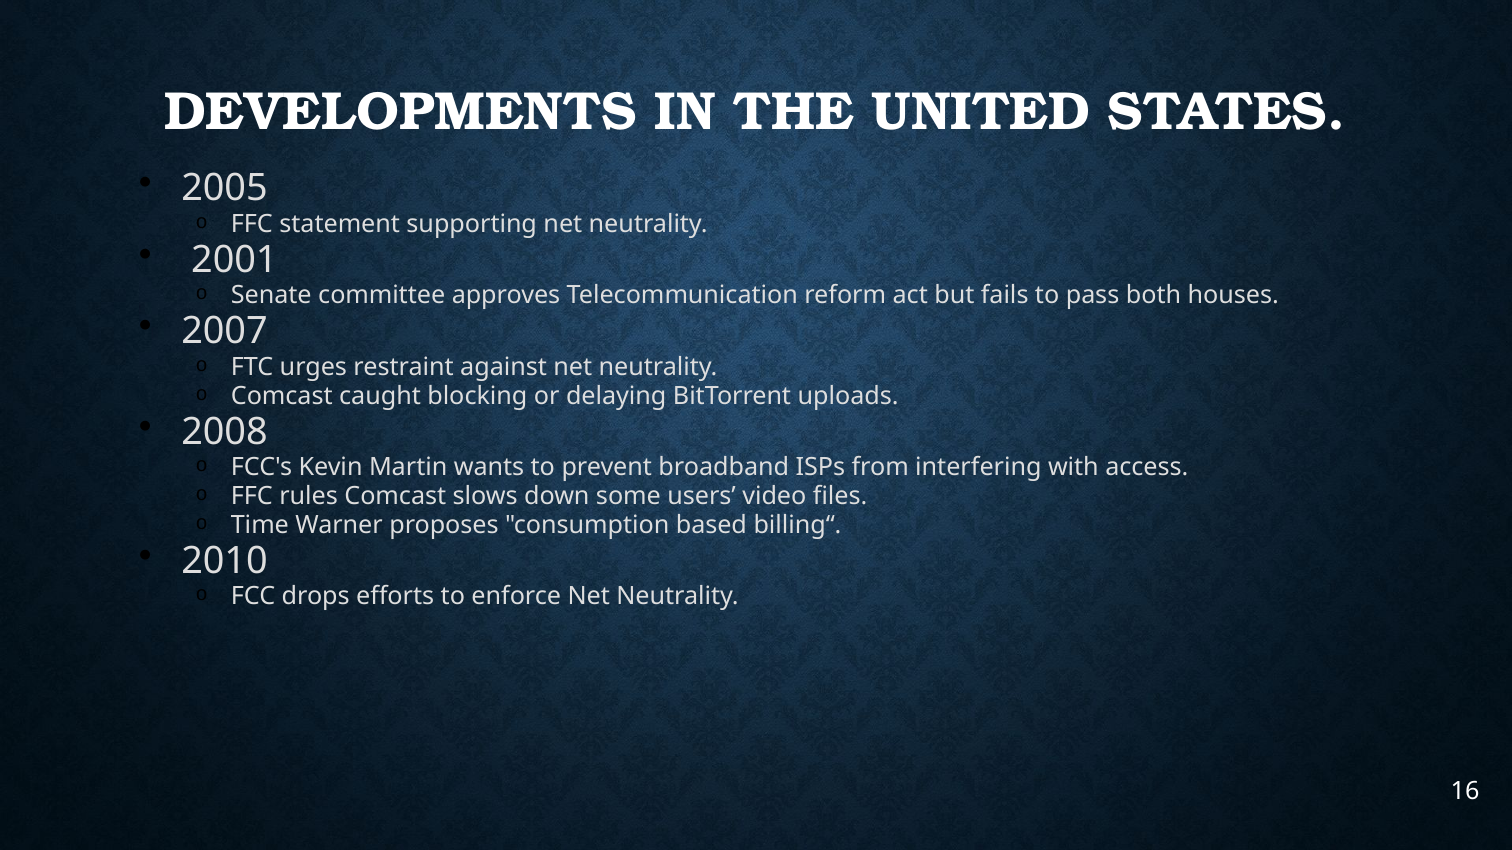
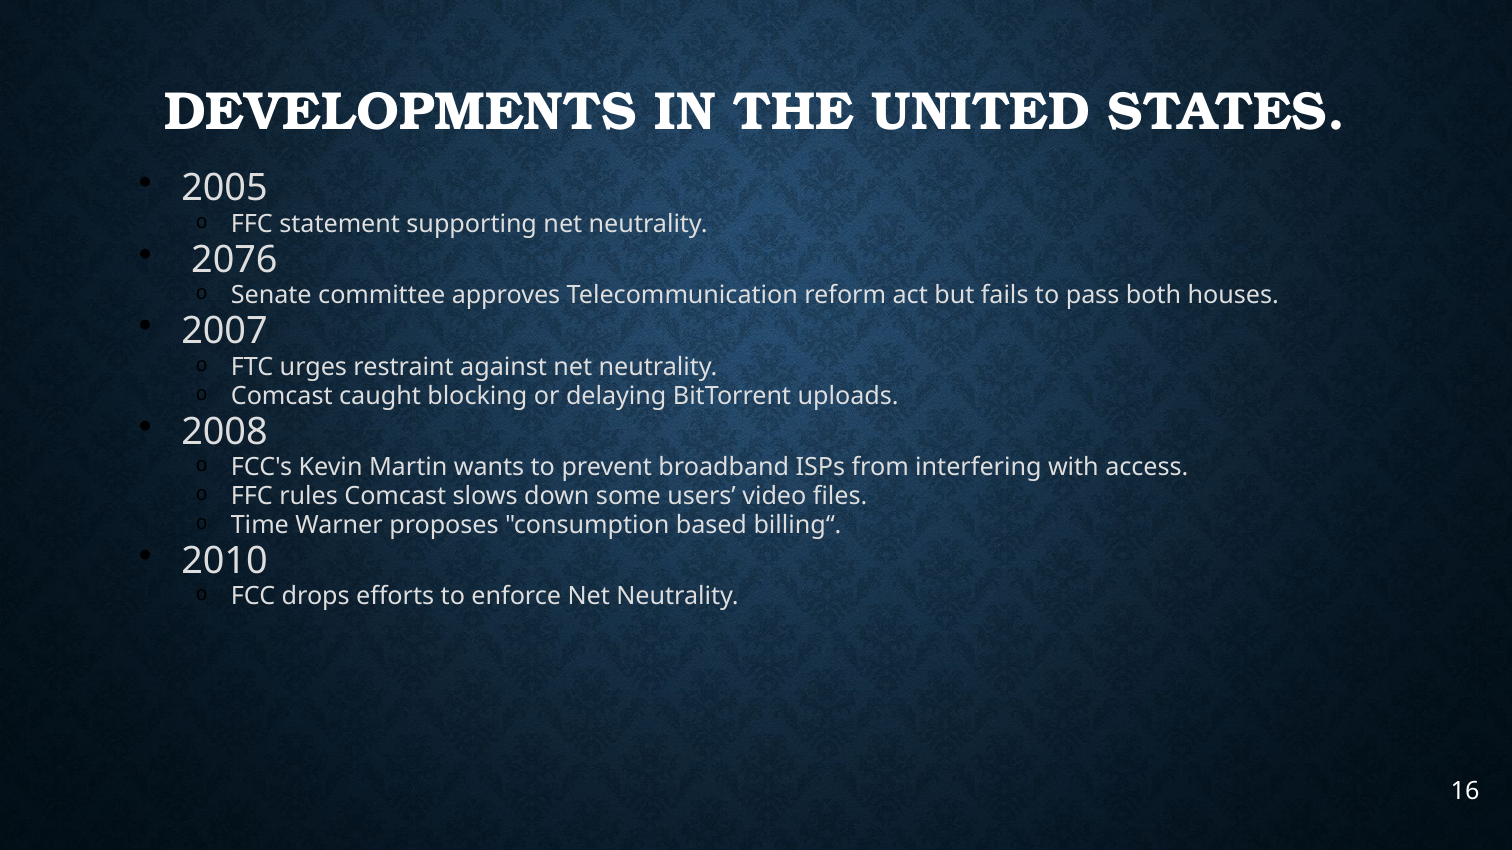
2001: 2001 -> 2076
